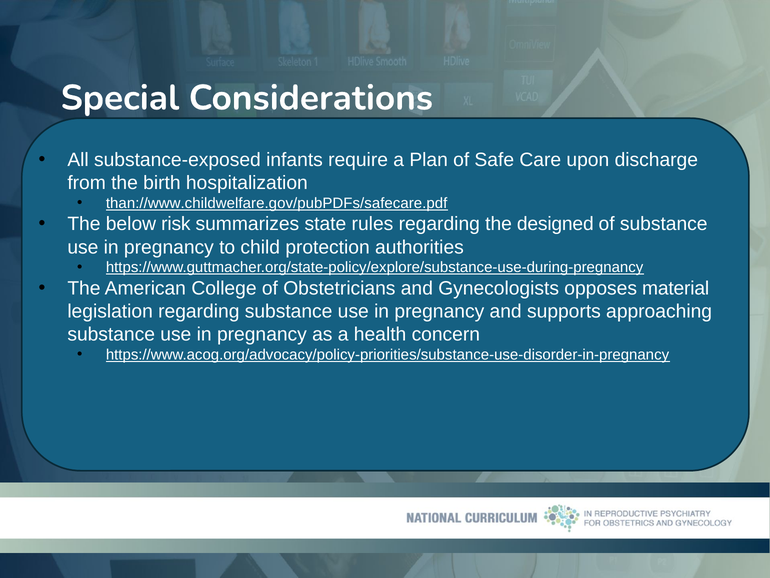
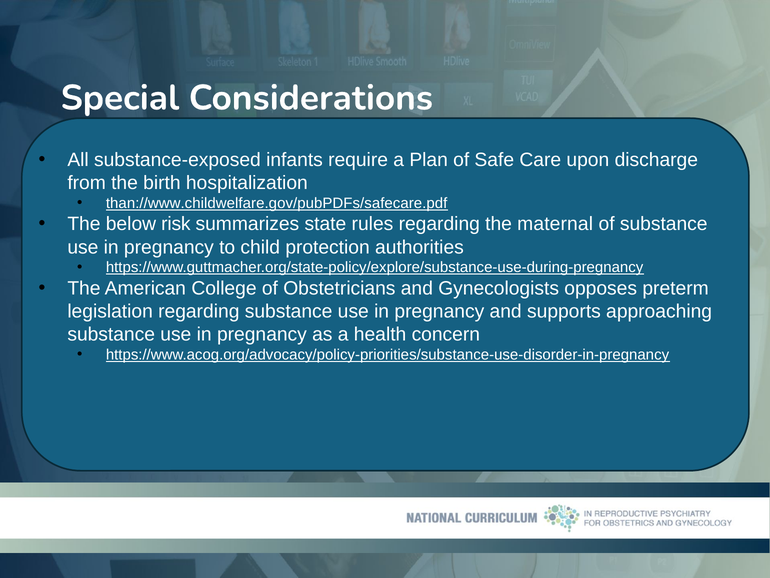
designed: designed -> maternal
material: material -> preterm
